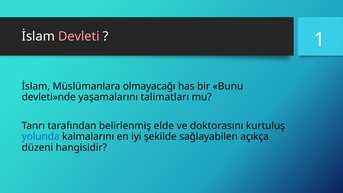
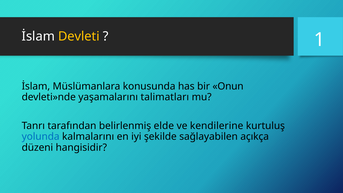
Devleti colour: pink -> yellow
olmayacağı: olmayacağı -> konusunda
Bunu: Bunu -> Onun
doktorasını: doktorasını -> kendilerine
